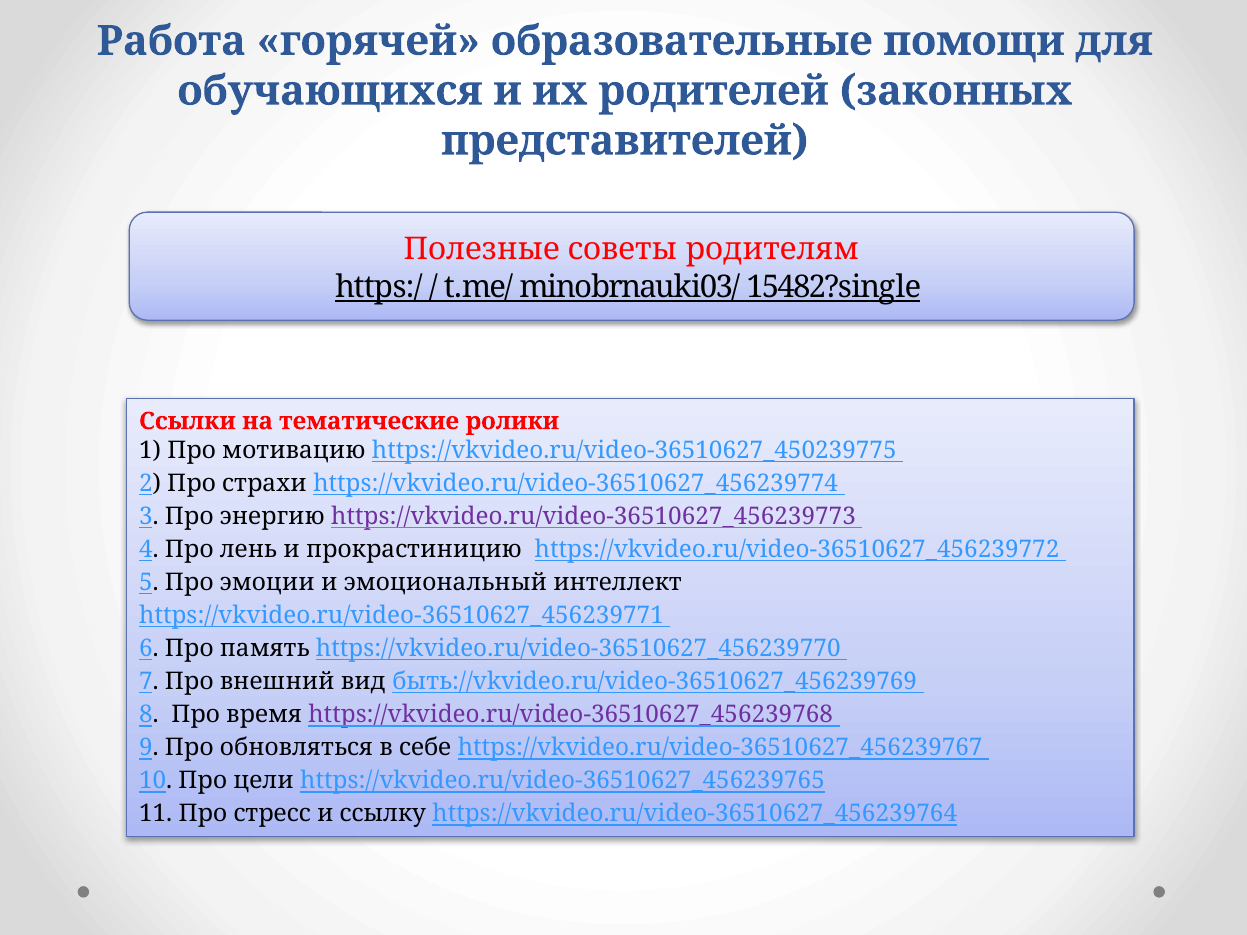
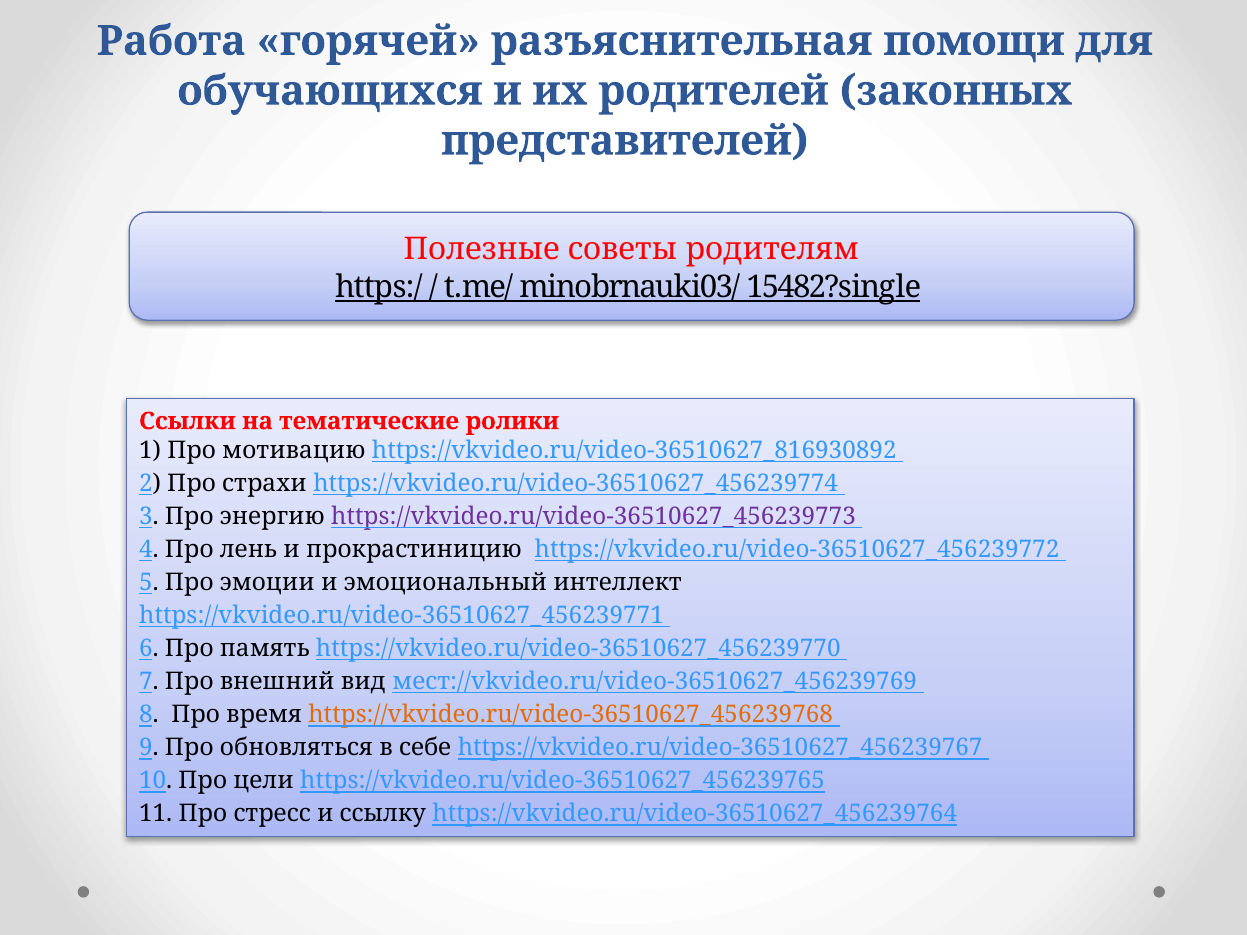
образовательные: образовательные -> разъяснительная
https://vkvideo.ru/video-36510627_450239775: https://vkvideo.ru/video-36510627_450239775 -> https://vkvideo.ru/video-36510627_816930892
быть://vkvideo.ru/video-36510627_456239769: быть://vkvideo.ru/video-36510627_456239769 -> мест://vkvideo.ru/video-36510627_456239769
https://vkvideo.ru/video-36510627_456239768 colour: purple -> orange
